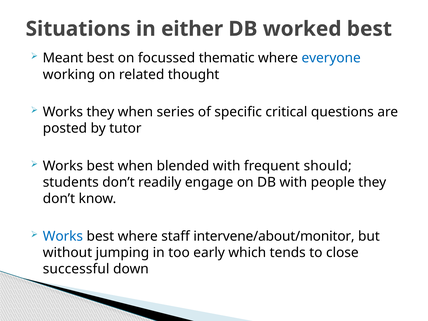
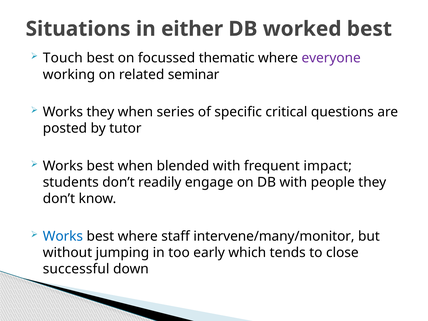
Meant: Meant -> Touch
everyone colour: blue -> purple
thought: thought -> seminar
should: should -> impact
intervene/about/monitor: intervene/about/monitor -> intervene/many/monitor
